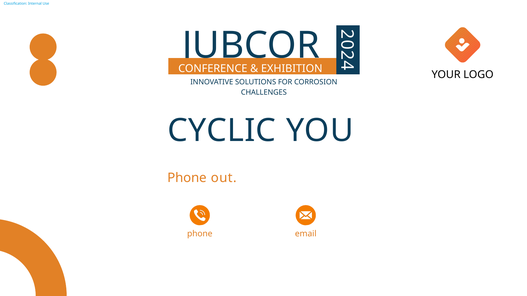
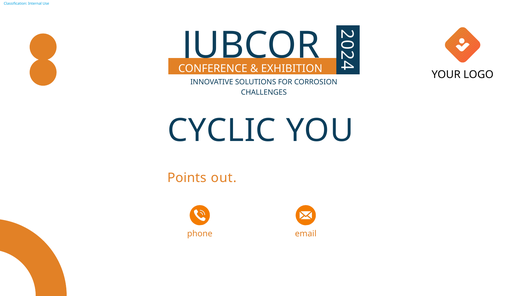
Phone at (187, 178): Phone -> Points
